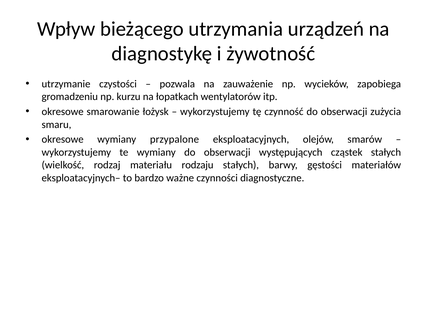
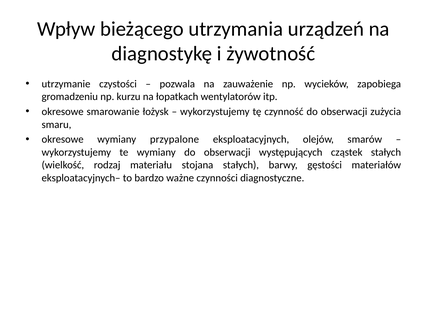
rodzaju: rodzaju -> stojana
